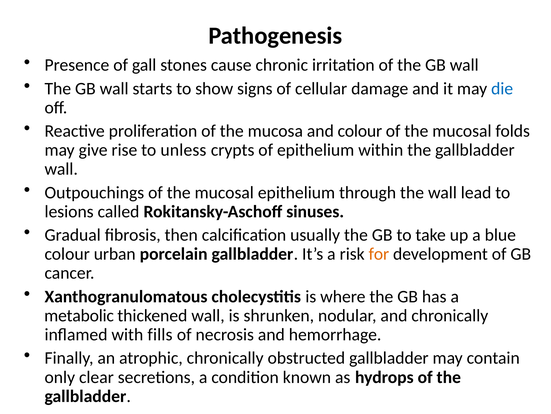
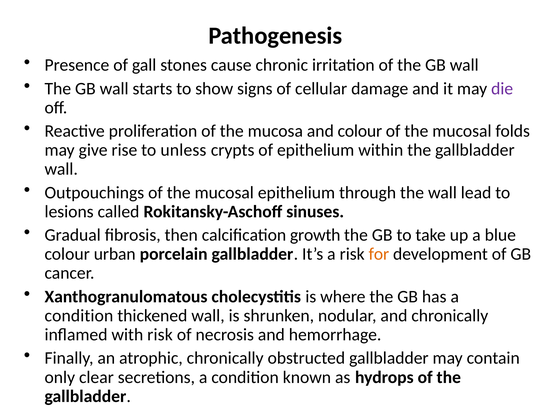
die colour: blue -> purple
usually: usually -> growth
metabolic at (79, 315): metabolic -> condition
with fills: fills -> risk
